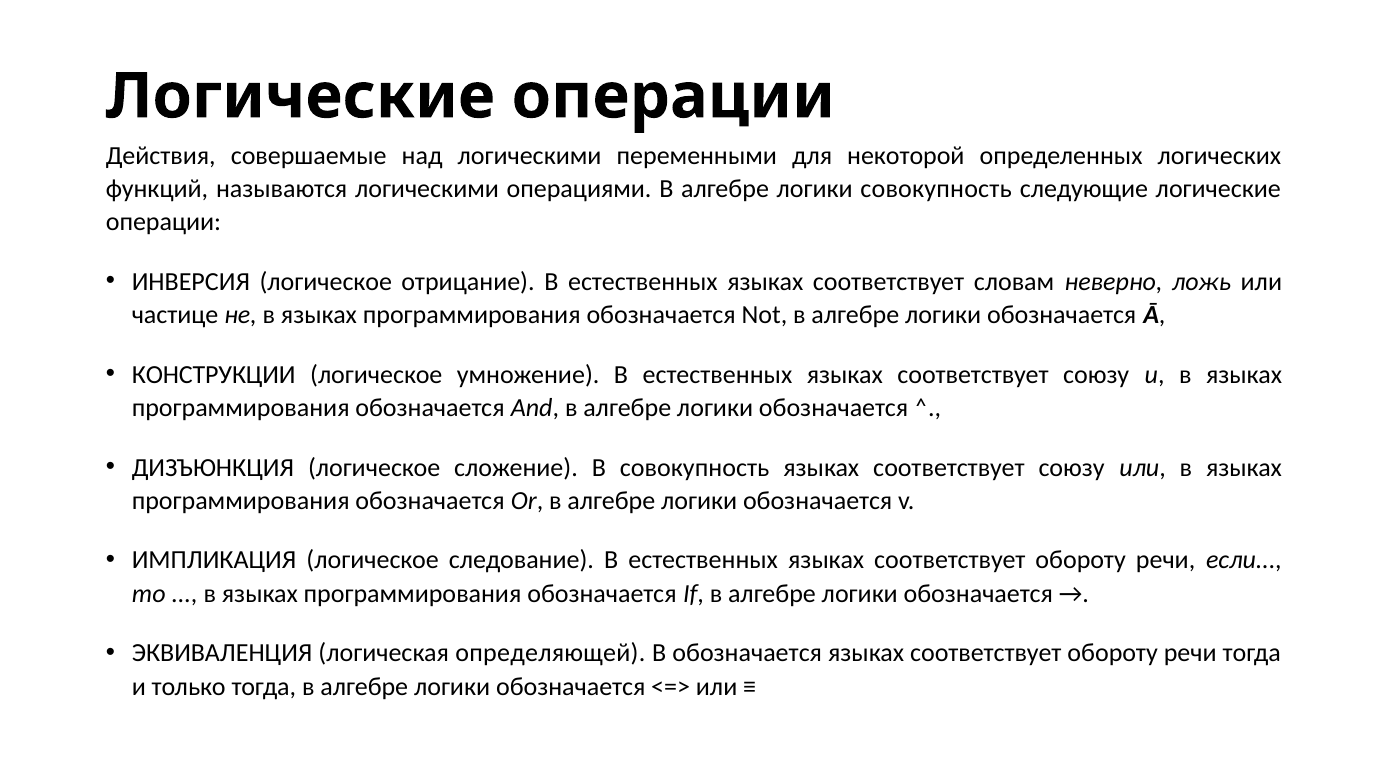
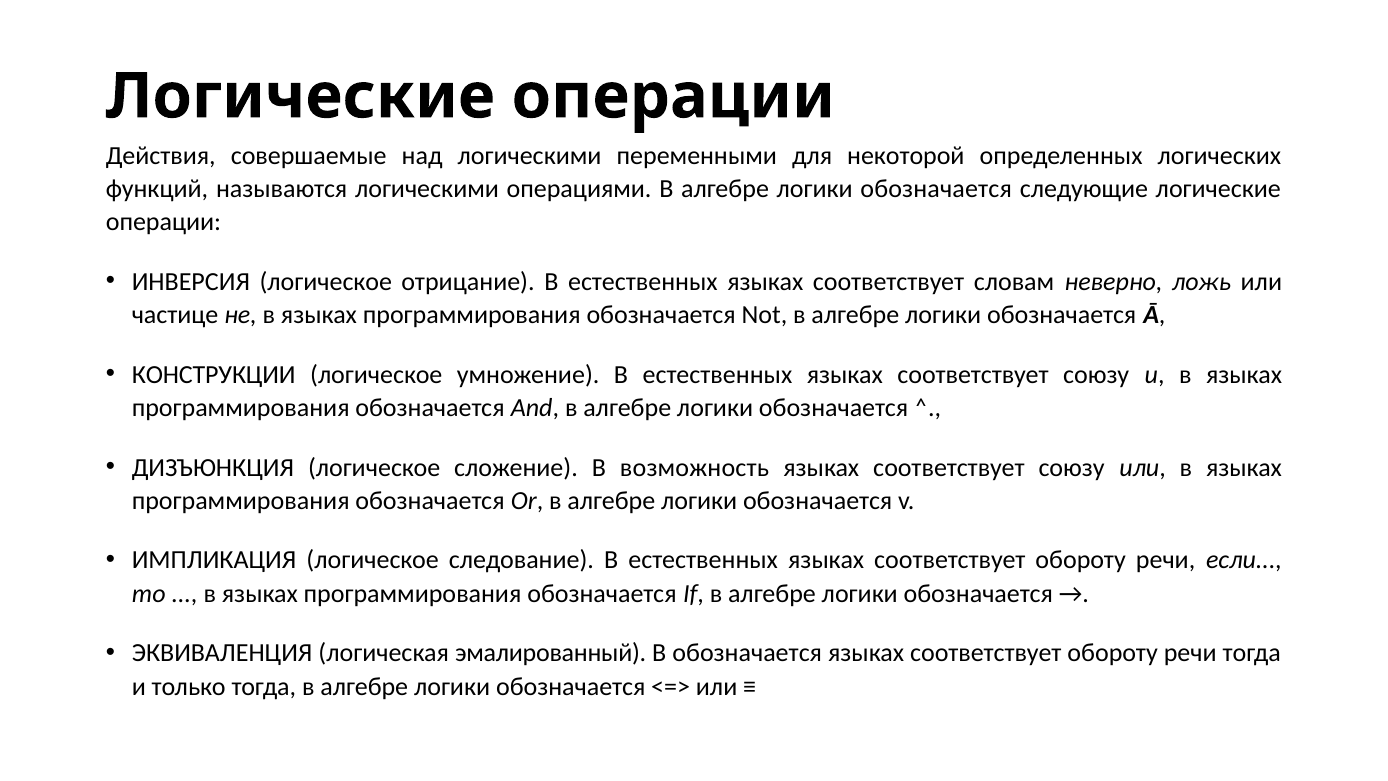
совокупность at (936, 189): совокупность -> обозначается
В совокупность: совокупность -> возможность
определяющей: определяющей -> эмалированный
